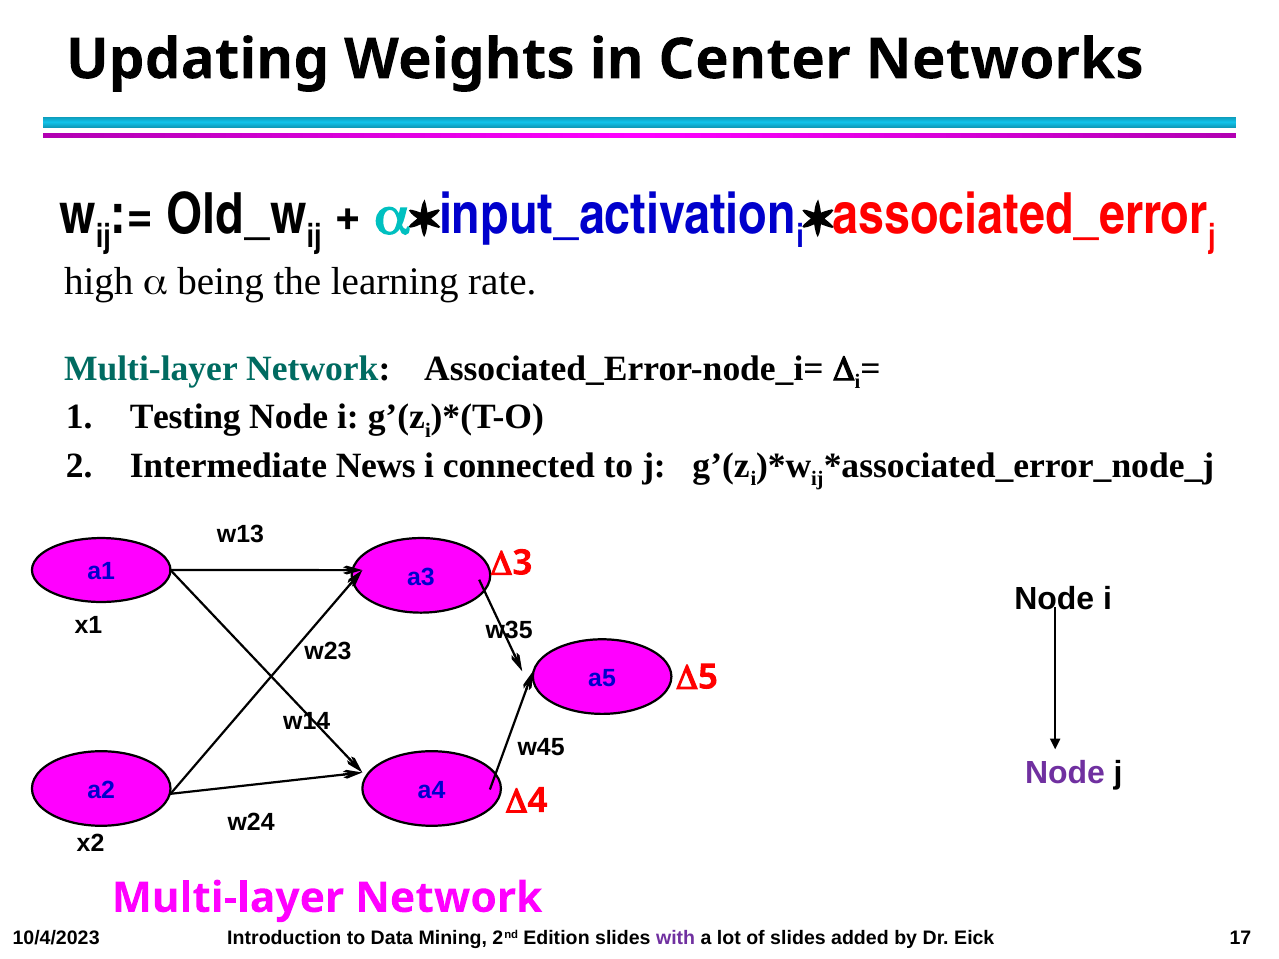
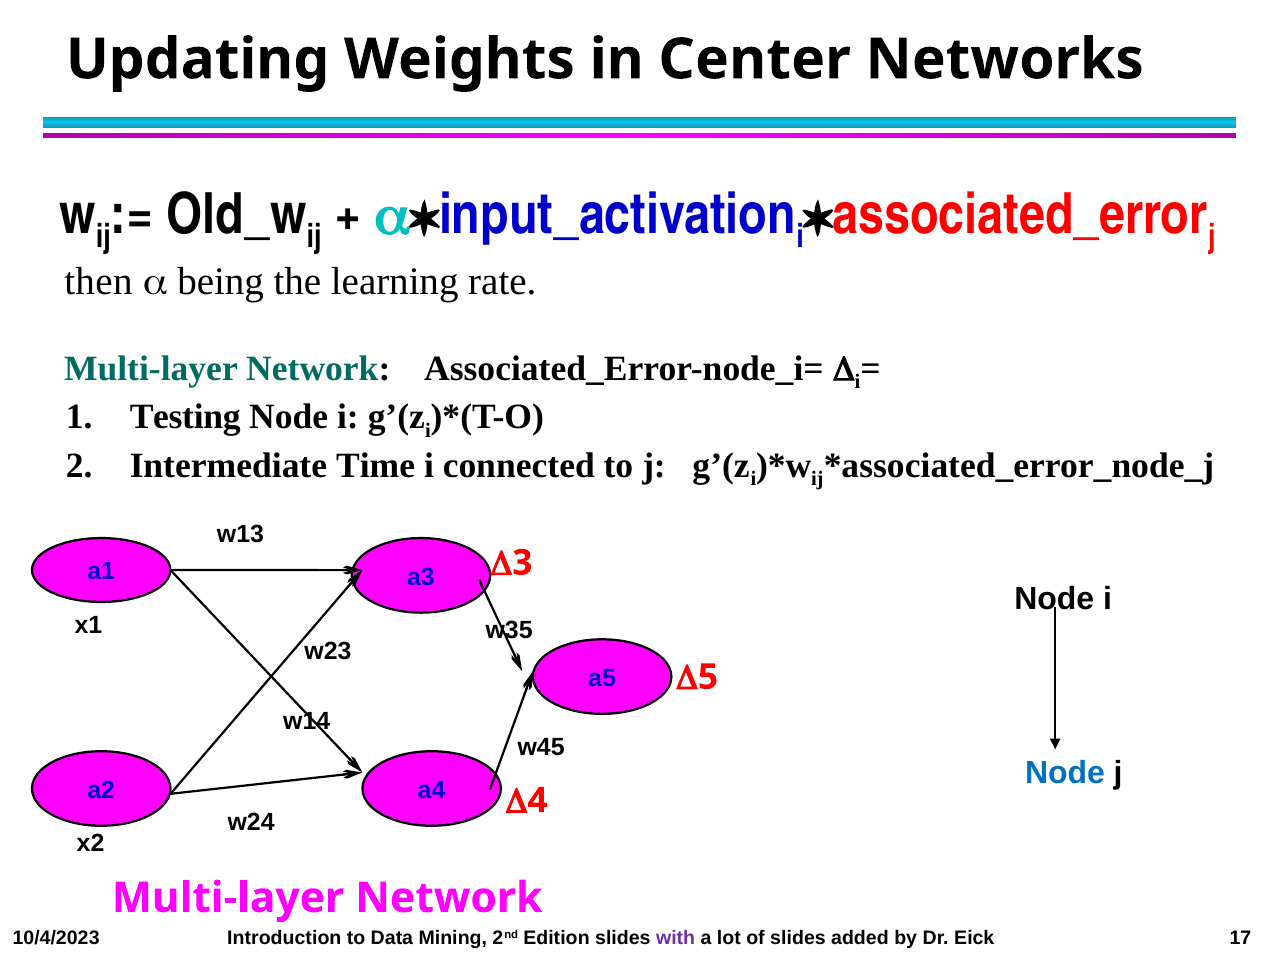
high: high -> then
News: News -> Time
Node at (1065, 773) colour: purple -> blue
